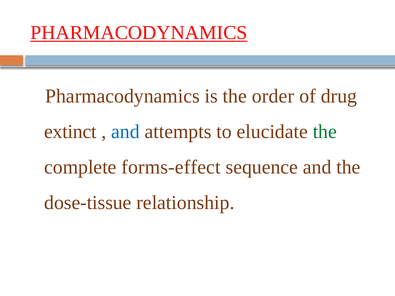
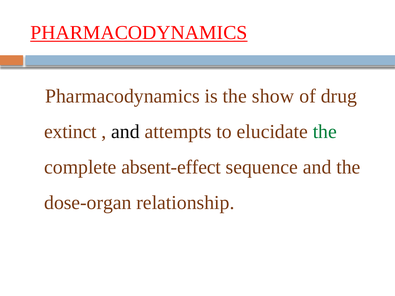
order: order -> show
and at (125, 132) colour: blue -> black
forms-effect: forms-effect -> absent-effect
dose-tissue: dose-tissue -> dose-organ
